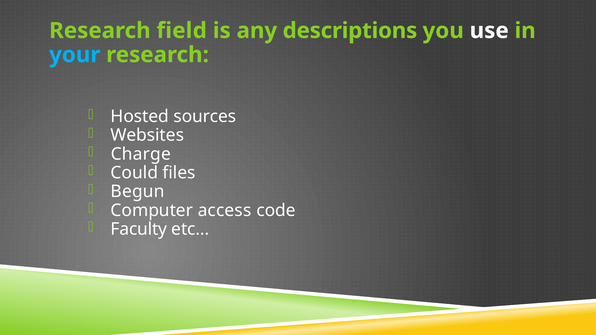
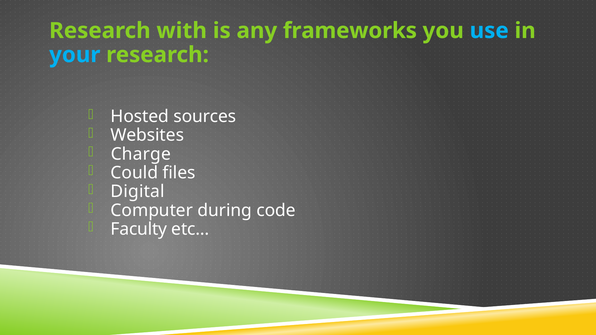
field: field -> with
descriptions: descriptions -> frameworks
use colour: white -> light blue
Begun: Begun -> Digital
access: access -> during
